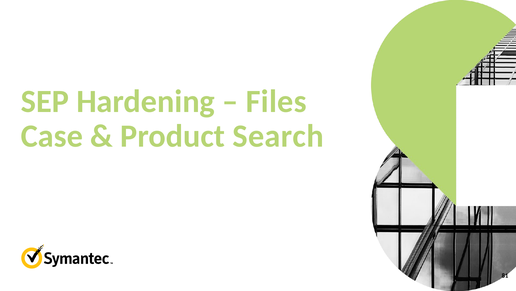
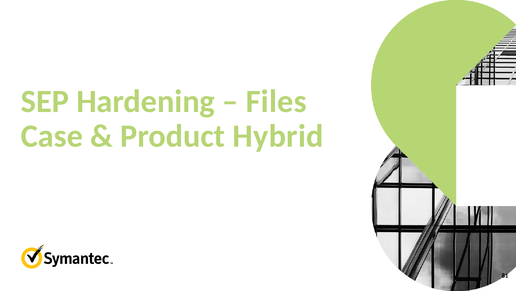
Search: Search -> Hybrid
